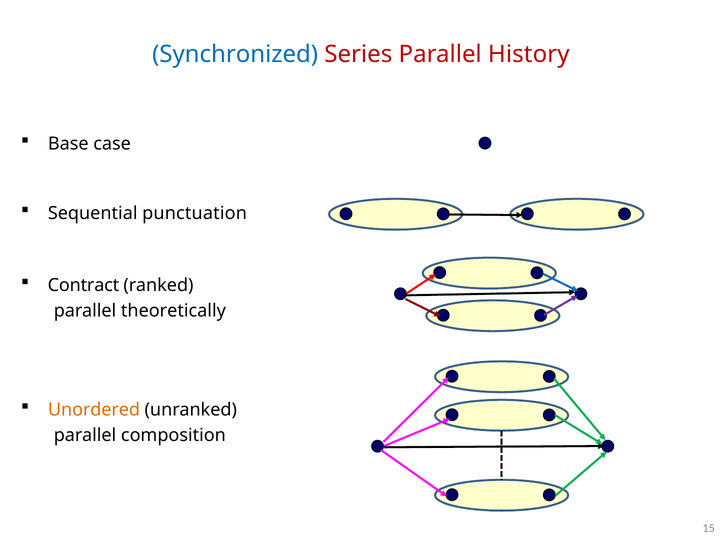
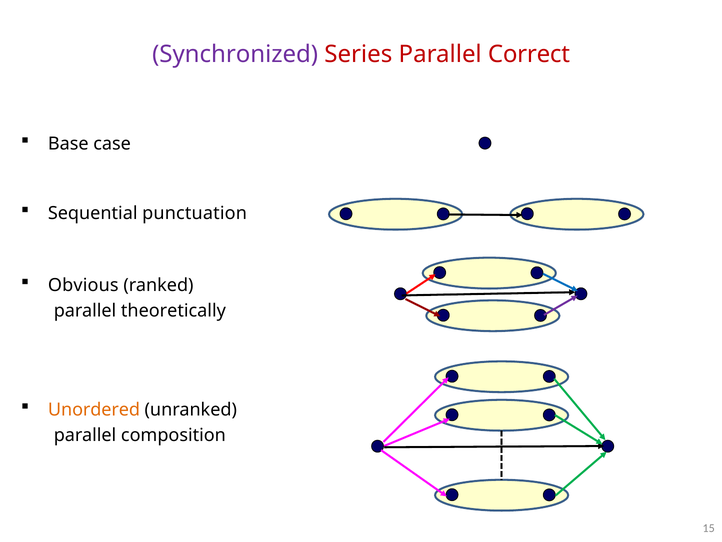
Synchronized colour: blue -> purple
History: History -> Correct
Contract: Contract -> Obvious
